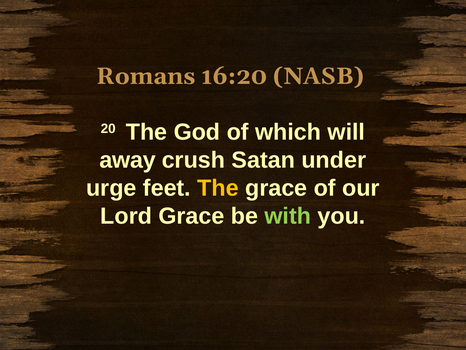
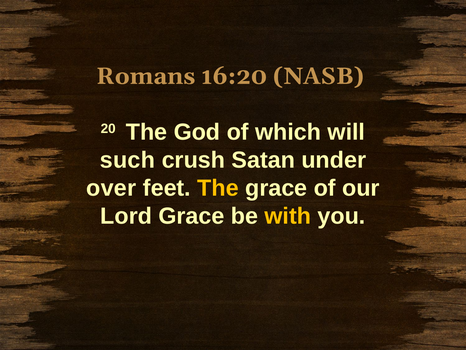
away: away -> such
urge: urge -> over
with colour: light green -> yellow
